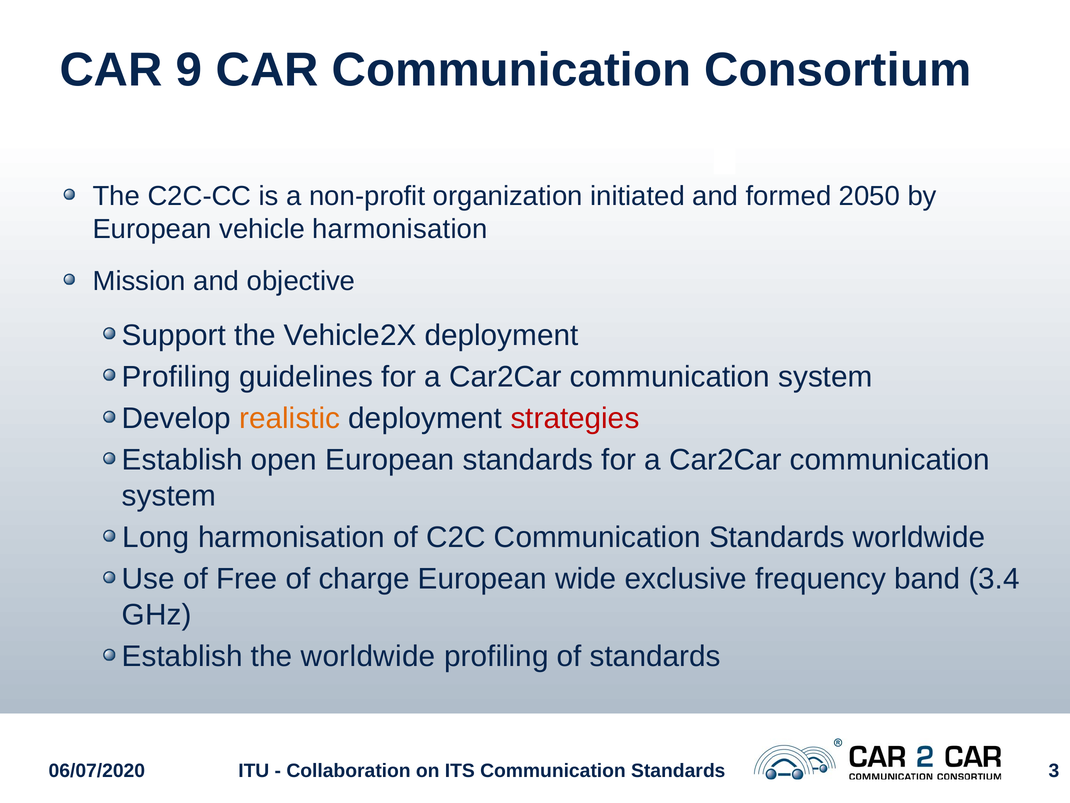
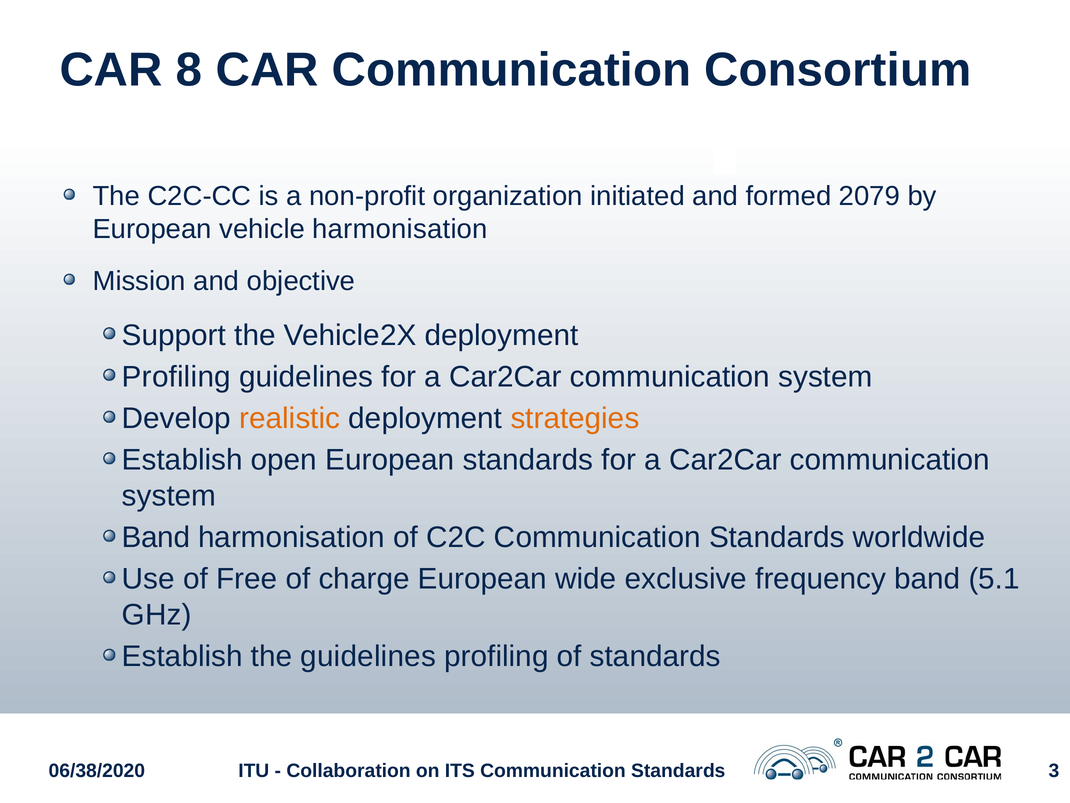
9: 9 -> 8
2050: 2050 -> 2079
strategies colour: red -> orange
Long at (156, 537): Long -> Band
3.4: 3.4 -> 5.1
the worldwide: worldwide -> guidelines
06/07/2020: 06/07/2020 -> 06/38/2020
